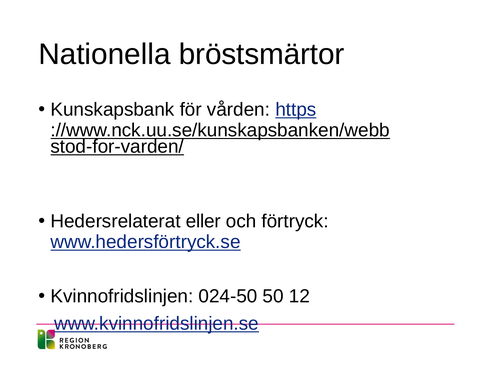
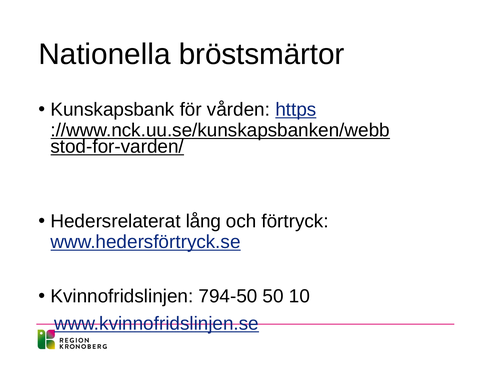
eller: eller -> lång
024-50: 024-50 -> 794-50
12: 12 -> 10
